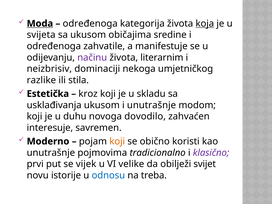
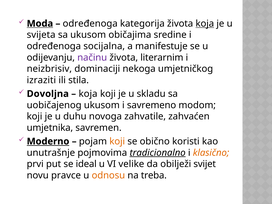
zahvatile: zahvatile -> socijalna
razlike: razlike -> izraziti
Estetička: Estetička -> Dovoljna
kroz at (88, 94): kroz -> koja
usklađivanja: usklađivanja -> uobičajenog
i unutrašnje: unutrašnje -> savremeno
dovodilo: dovodilo -> zahvatile
interesuje: interesuje -> umjetnika
Moderno underline: none -> present
tradicionalno underline: none -> present
klasično colour: purple -> orange
vijek: vijek -> ideal
istorije: istorije -> pravce
odnosu colour: blue -> orange
